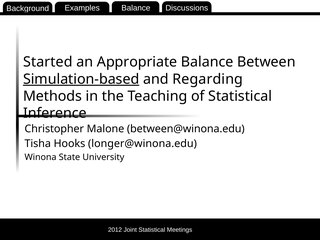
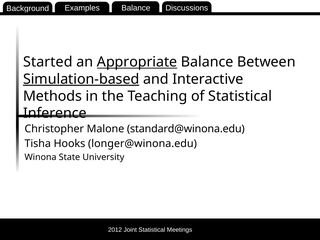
Appropriate underline: none -> present
Regarding: Regarding -> Interactive
between@winona.edu: between@winona.edu -> standard@winona.edu
